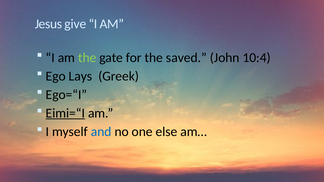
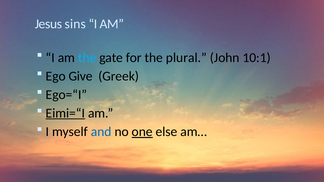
give: give -> sins
the at (87, 58) colour: light green -> light blue
saved: saved -> plural
10:4: 10:4 -> 10:1
Lays: Lays -> Give
one underline: none -> present
